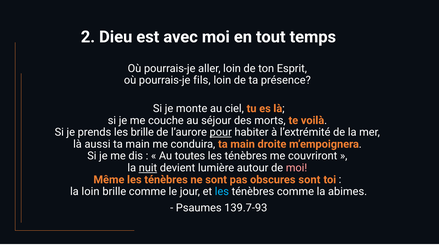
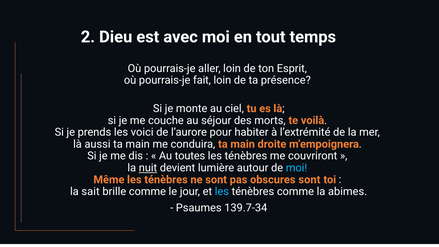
fils: fils -> fait
les brille: brille -> voici
pour underline: present -> none
moi at (297, 168) colour: pink -> light blue
la loin: loin -> sait
139.7-93: 139.7-93 -> 139.7-34
